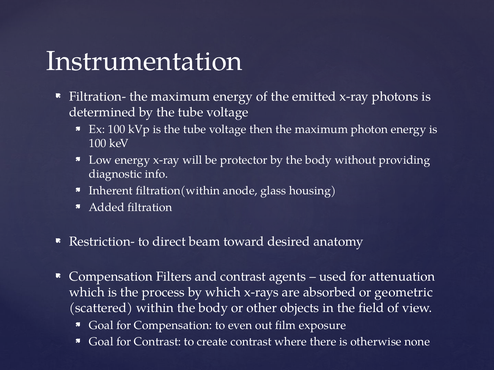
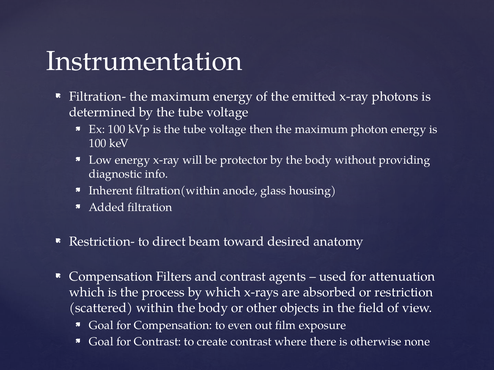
geometric: geometric -> restriction
